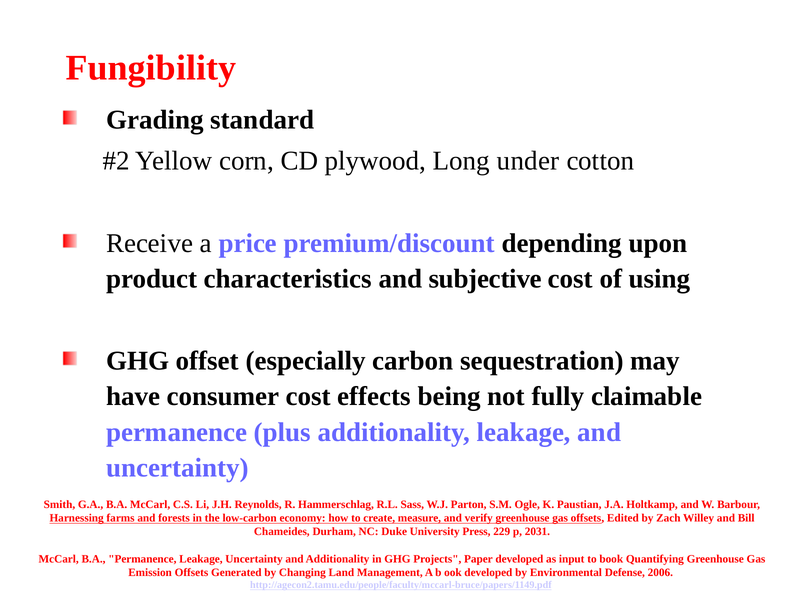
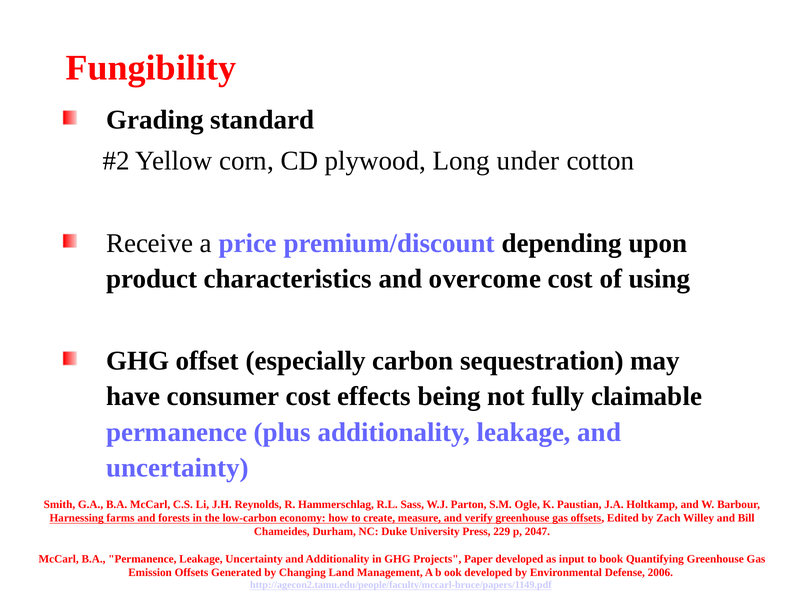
subjective: subjective -> overcome
2031: 2031 -> 2047
